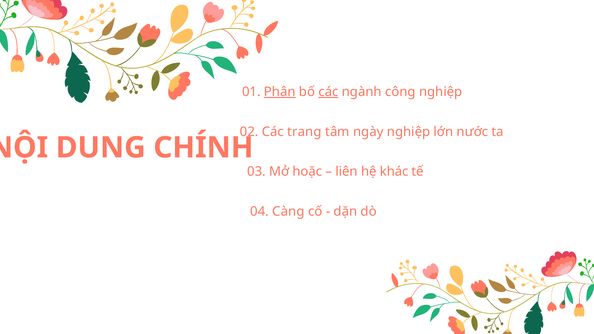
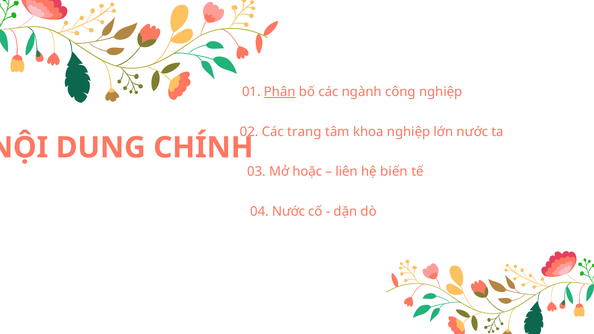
các at (328, 92) underline: present -> none
ngày: ngày -> khoa
khác: khác -> biến
04 Càng: Càng -> Nước
